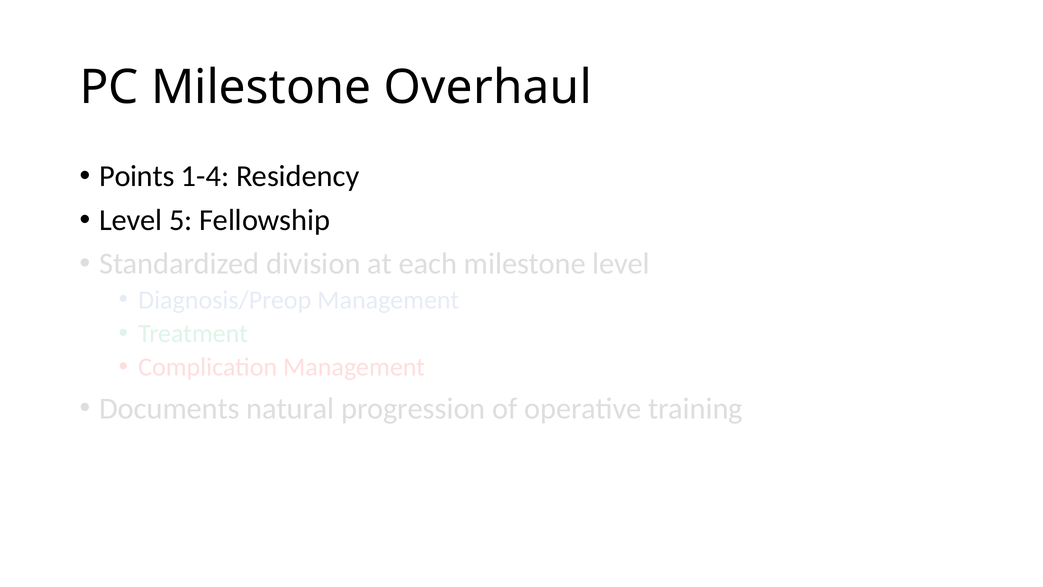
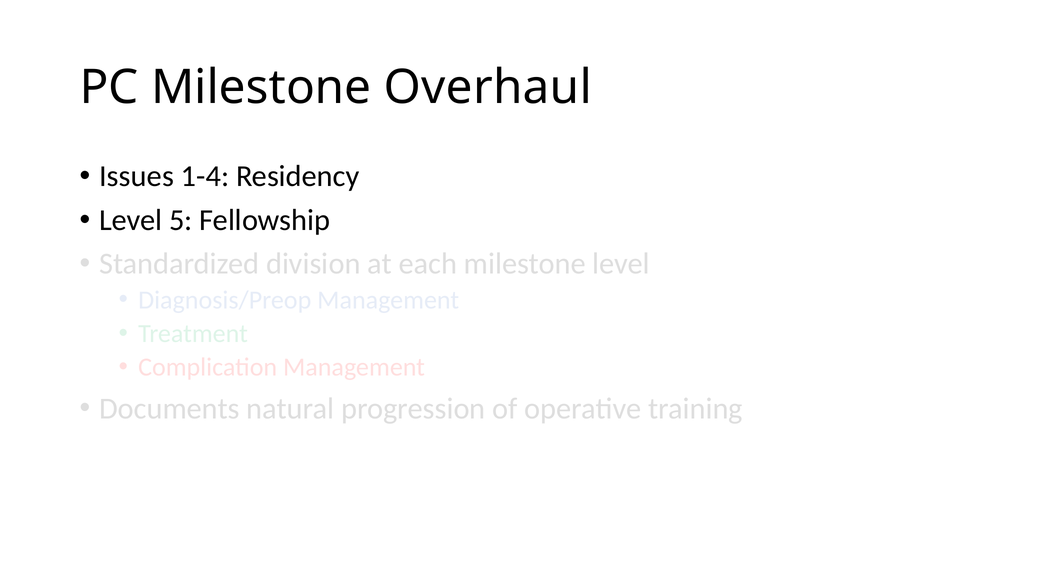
Points: Points -> Issues
